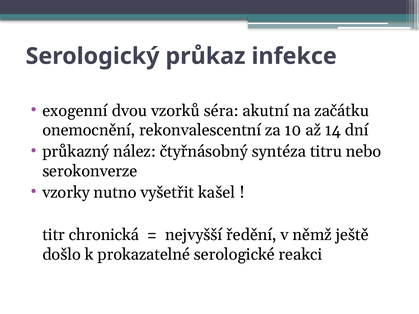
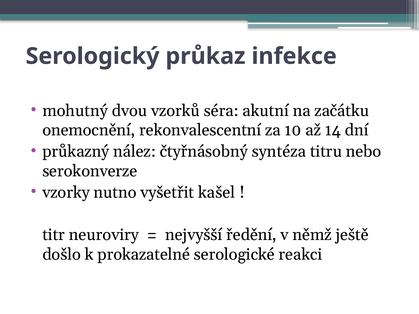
exogenní: exogenní -> mohutný
chronická: chronická -> neuroviry
